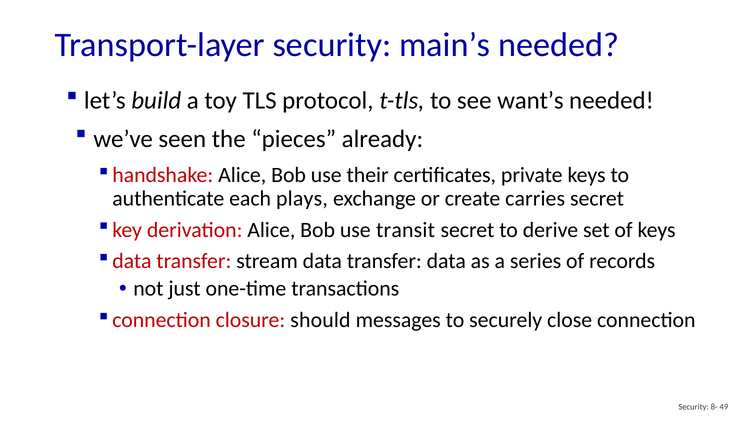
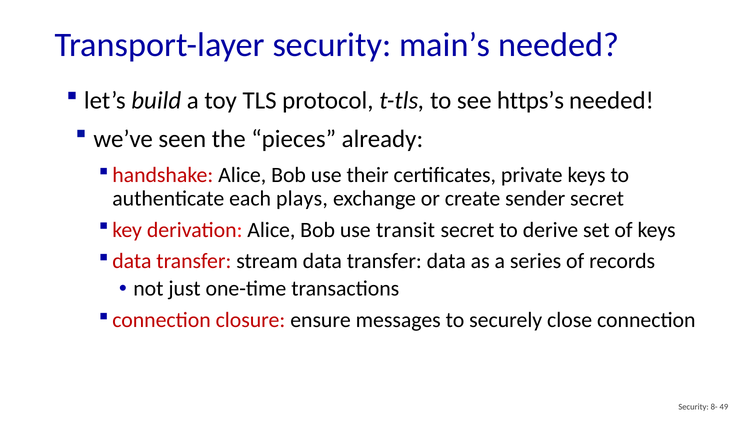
want’s: want’s -> https’s
carries: carries -> sender
should: should -> ensure
